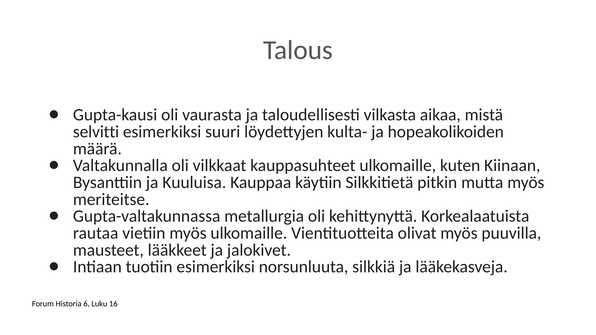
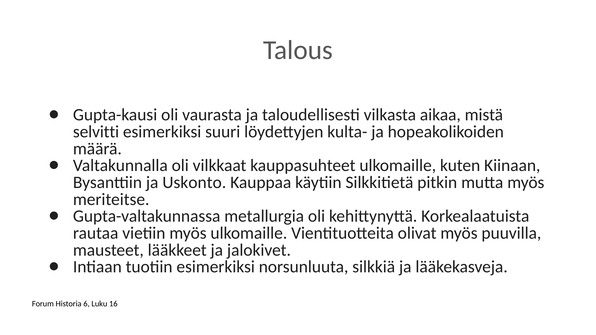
Kuuluisa: Kuuluisa -> Uskonto
